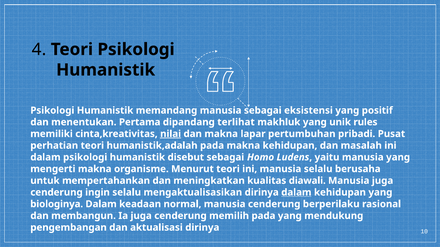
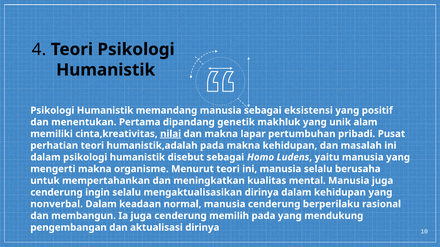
terlihat: terlihat -> genetik
rules: rules -> alam
diawali: diawali -> mental
dalam at (296, 193) underline: present -> none
biologinya: biologinya -> nonverbal
